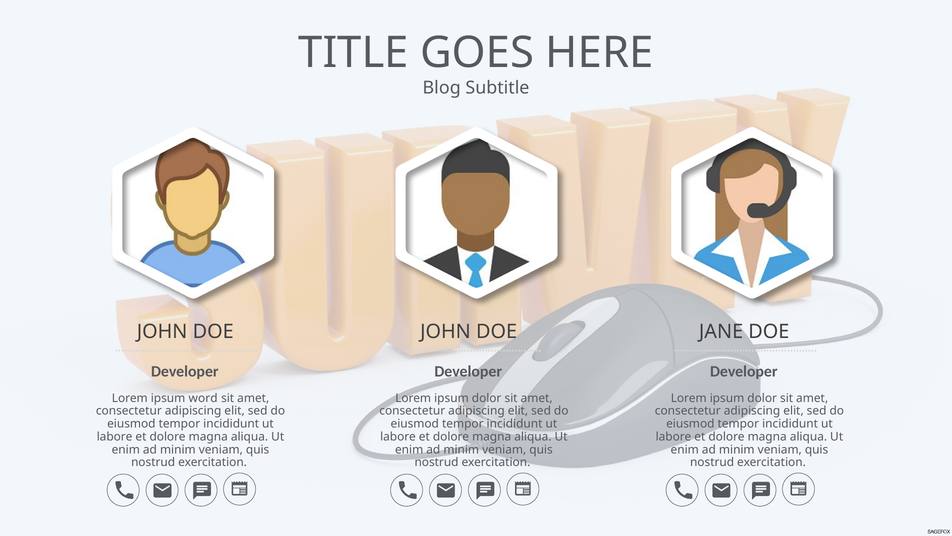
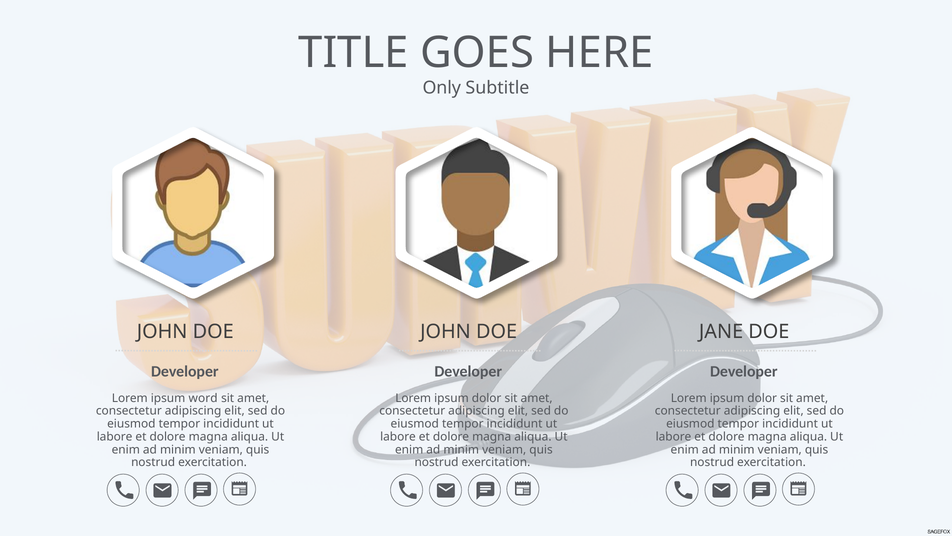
Blog: Blog -> Only
